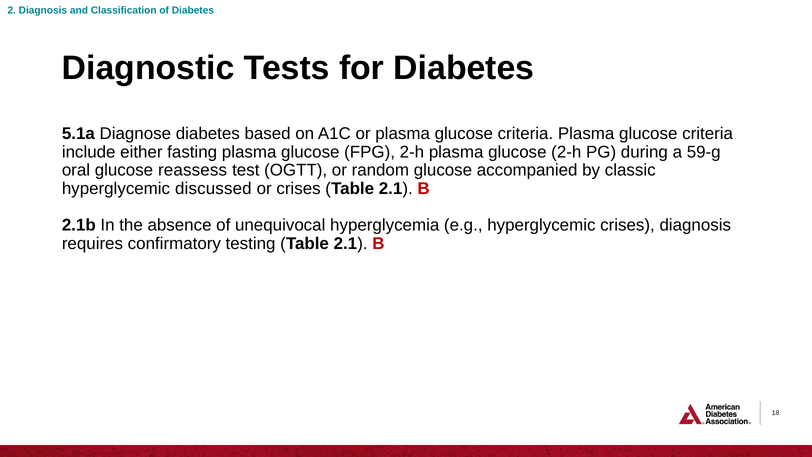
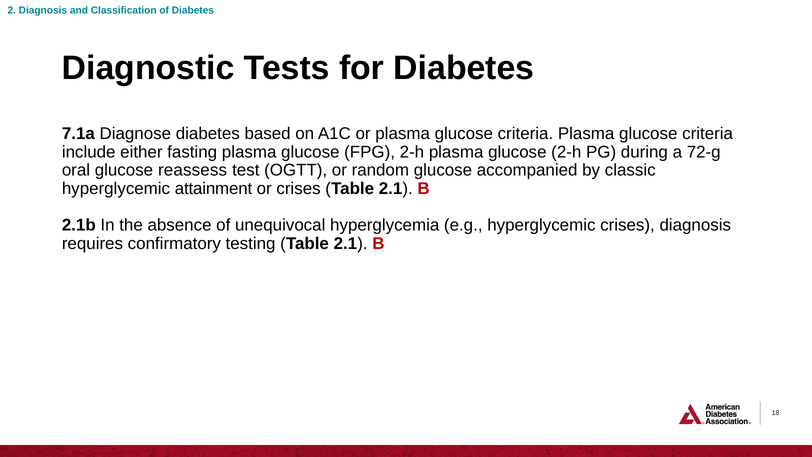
5.1a: 5.1a -> 7.1a
59-g: 59-g -> 72-g
discussed: discussed -> attainment
